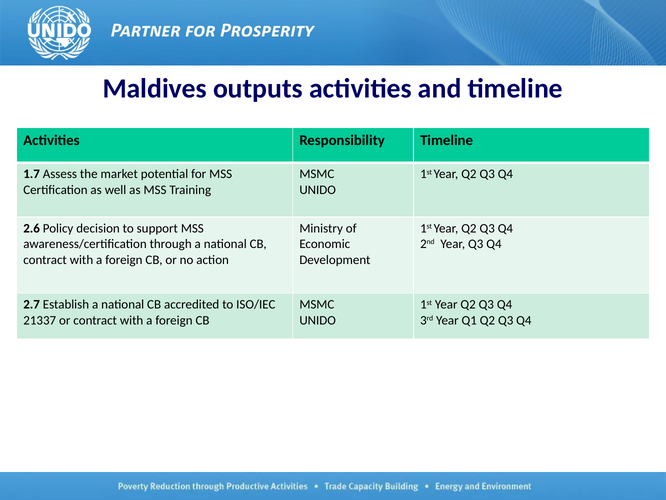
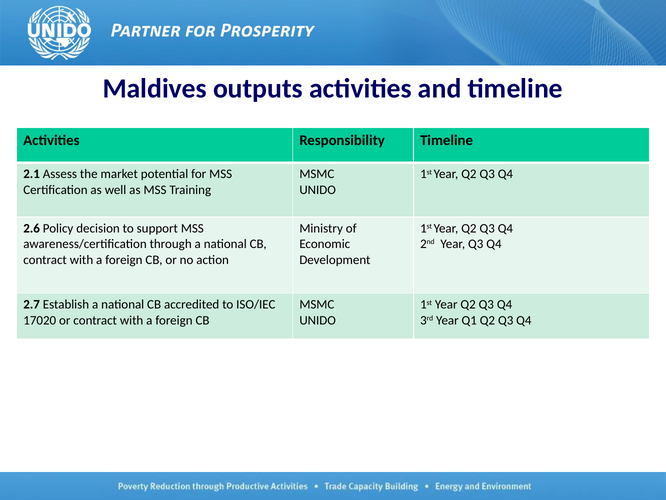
1.7: 1.7 -> 2.1
21337: 21337 -> 17020
